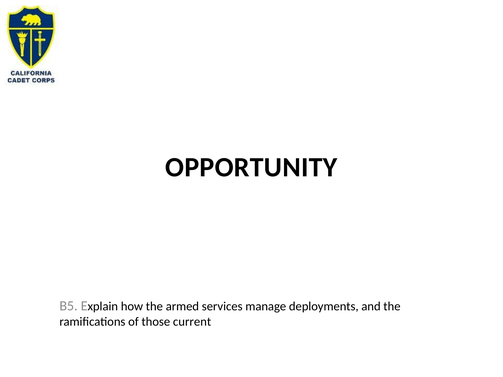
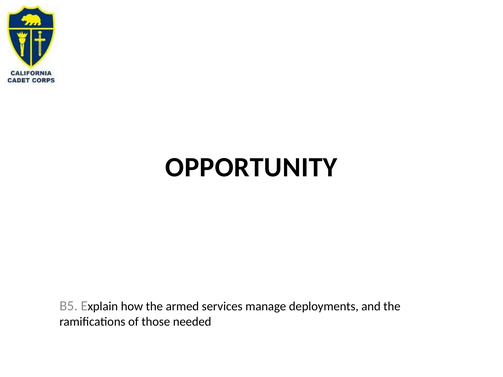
current: current -> needed
